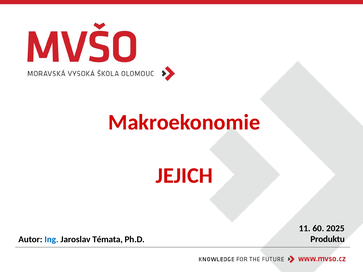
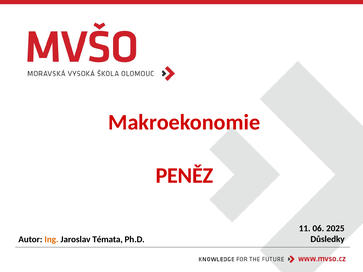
JEJICH: JEJICH -> PENĚZ
60: 60 -> 06
Produktu: Produktu -> Důsledky
Ing colour: blue -> orange
